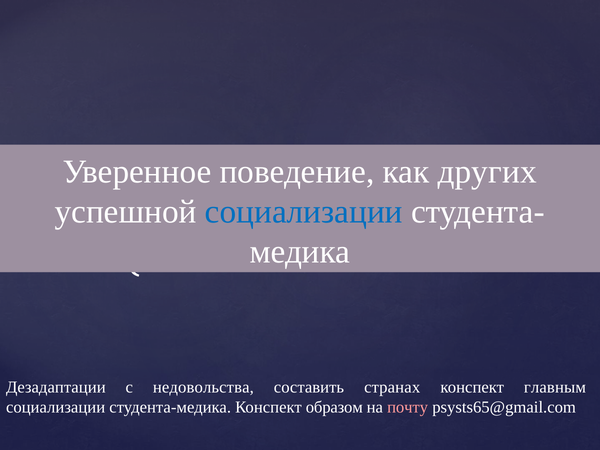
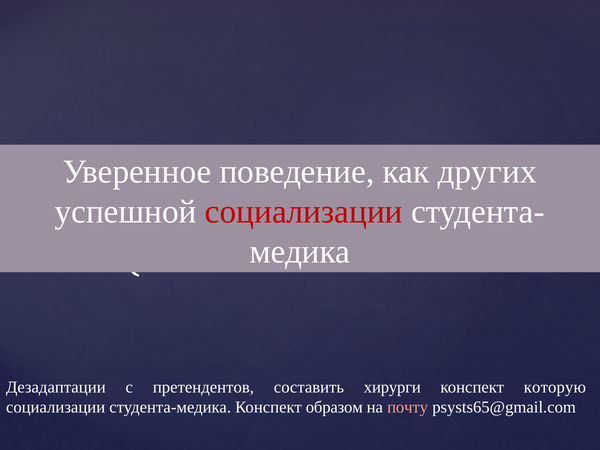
социализации at (304, 212) colour: blue -> red
недовольства: недовольства -> претендентов
странах: странах -> хирурги
главным: главным -> которую
